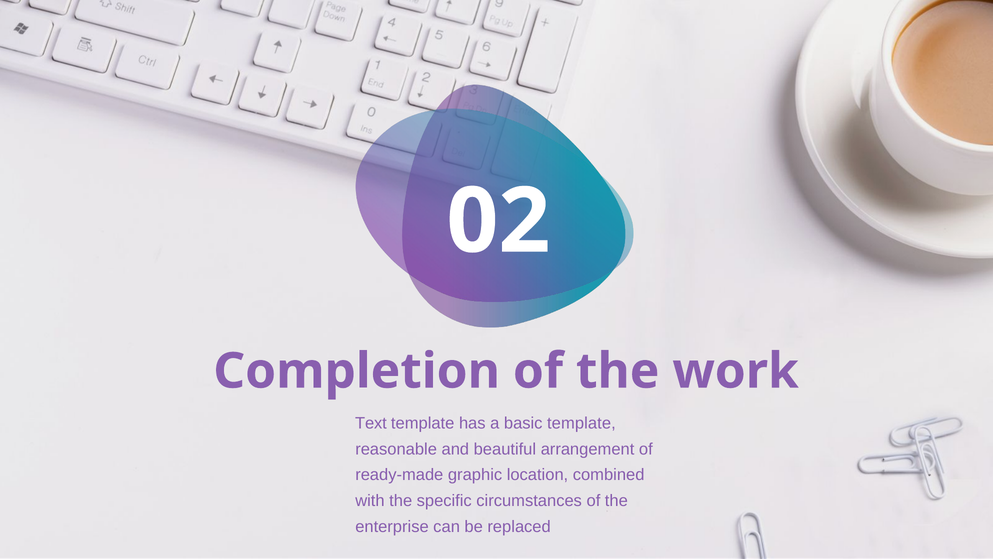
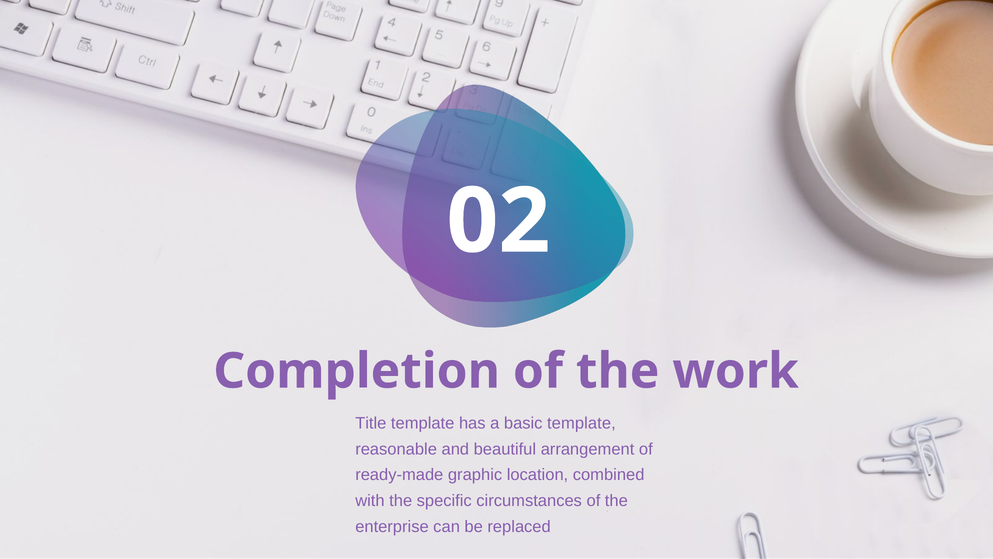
Text: Text -> Title
